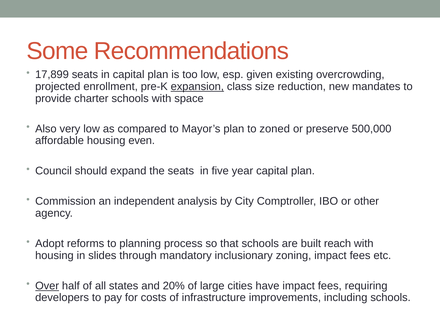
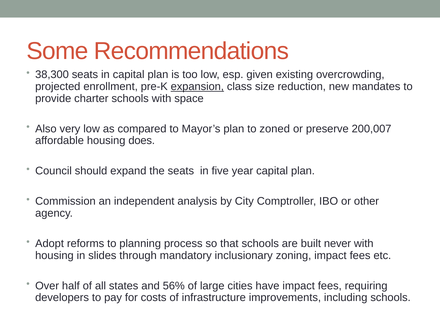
17,899: 17,899 -> 38,300
500,000: 500,000 -> 200,007
even: even -> does
reach: reach -> never
Over underline: present -> none
20%: 20% -> 56%
